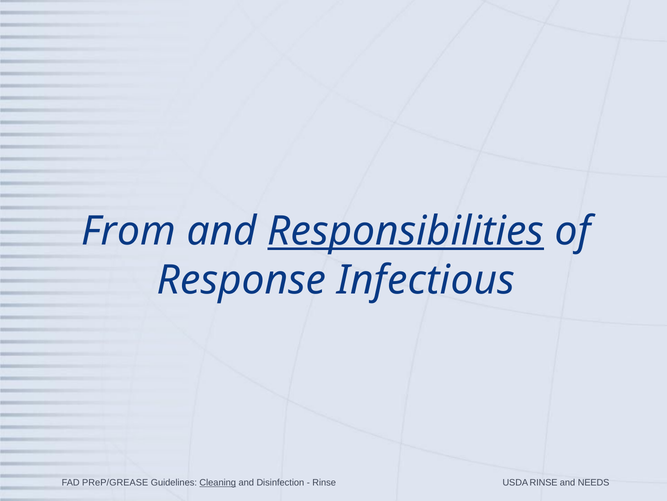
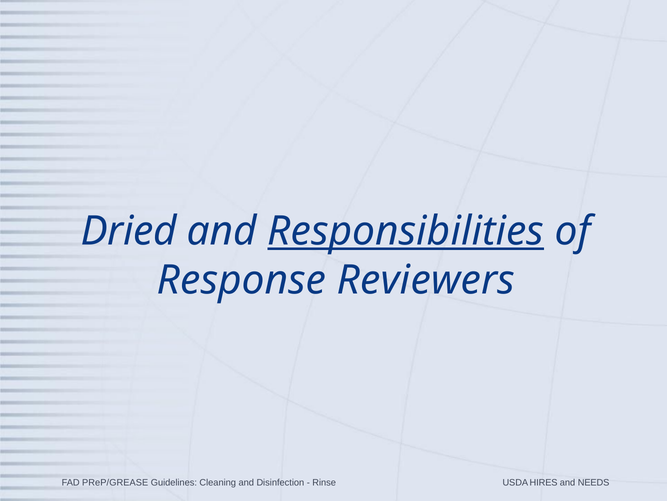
From: From -> Dried
Infectious: Infectious -> Reviewers
Cleaning underline: present -> none
USDA RINSE: RINSE -> HIRES
